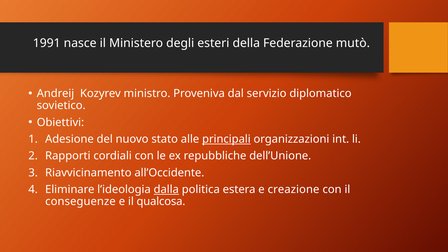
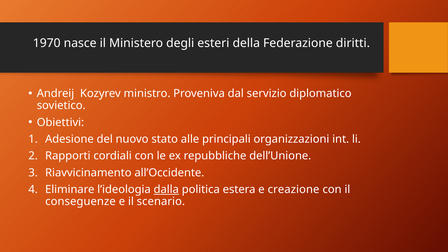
1991: 1991 -> 1970
mutò: mutò -> diritti
principali underline: present -> none
qualcosa: qualcosa -> scenario
